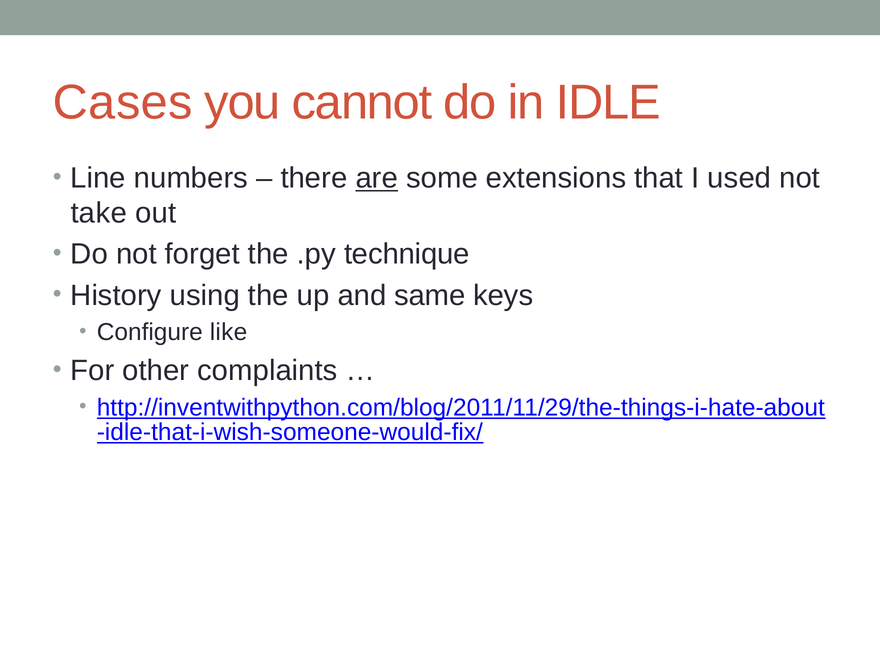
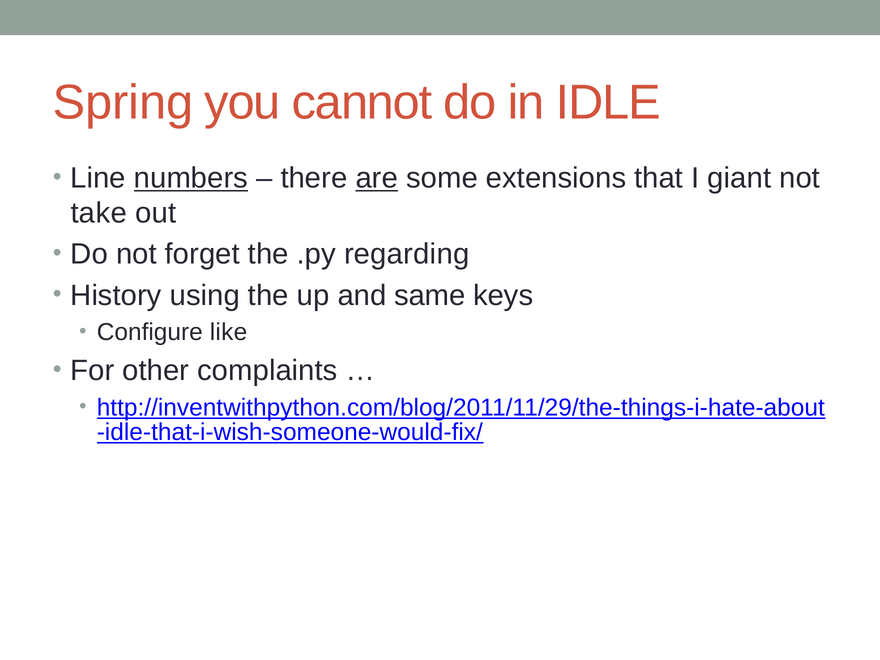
Cases: Cases -> Spring
numbers underline: none -> present
used: used -> giant
technique: technique -> regarding
